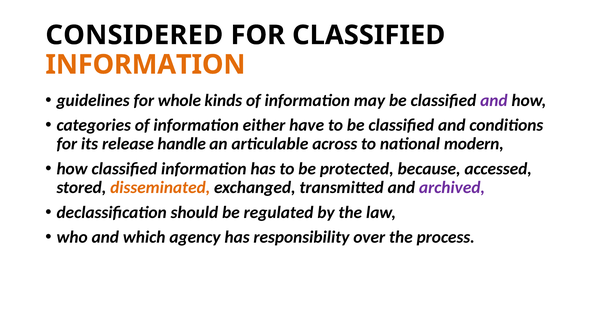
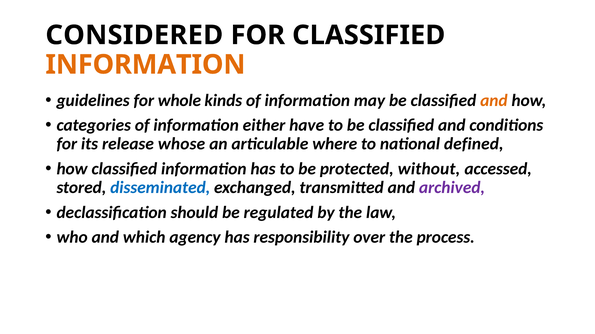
and at (494, 101) colour: purple -> orange
handle: handle -> whose
across: across -> where
modern: modern -> defined
because: because -> without
disseminated colour: orange -> blue
